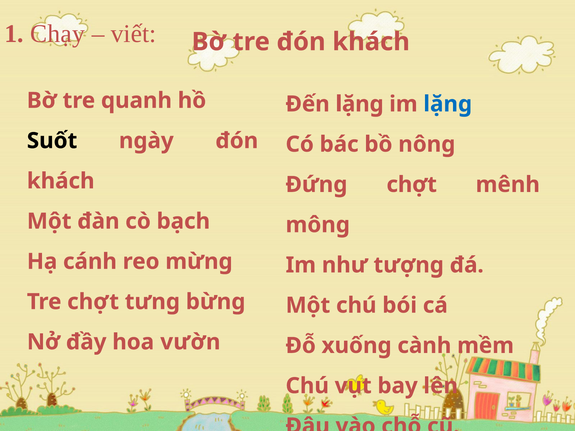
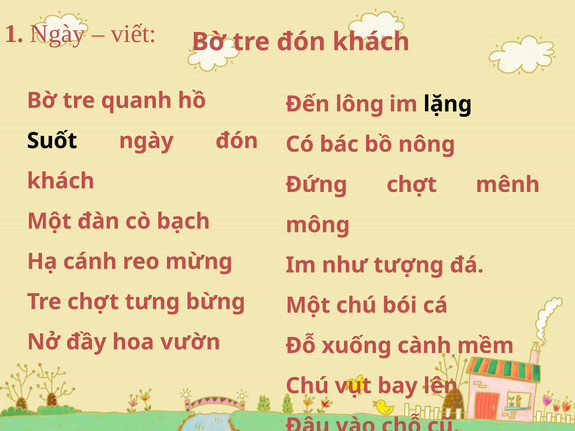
1 Chạy: Chạy -> Ngày
Đến lặng: lặng -> lông
lặng at (448, 104) colour: blue -> black
